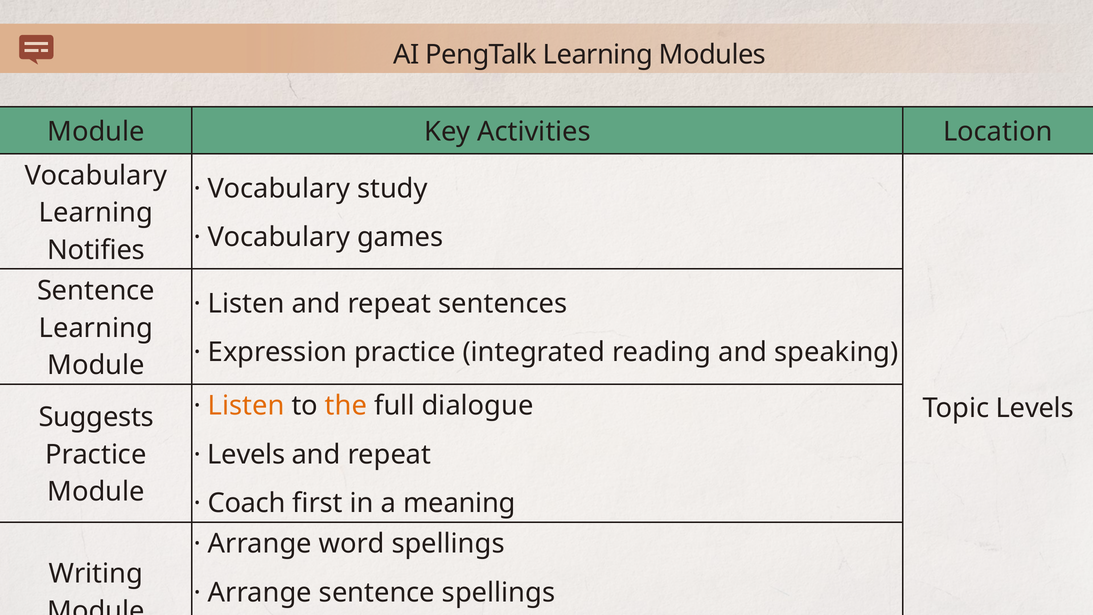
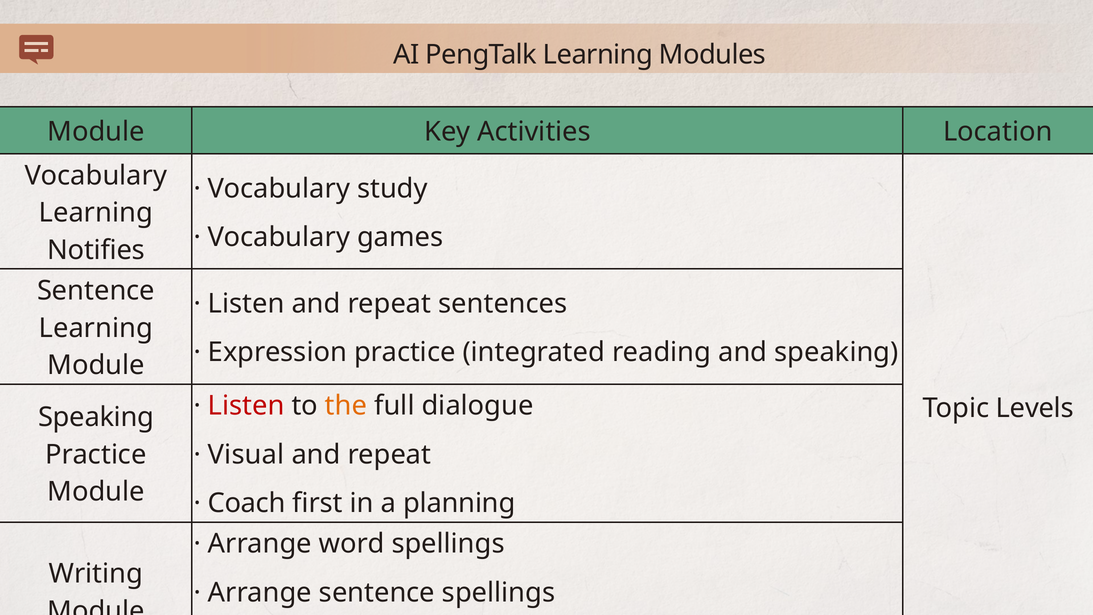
Listen at (246, 406) colour: orange -> red
Suggests at (96, 417): Suggests -> Speaking
Levels at (246, 454): Levels -> Visual
meaning: meaning -> planning
